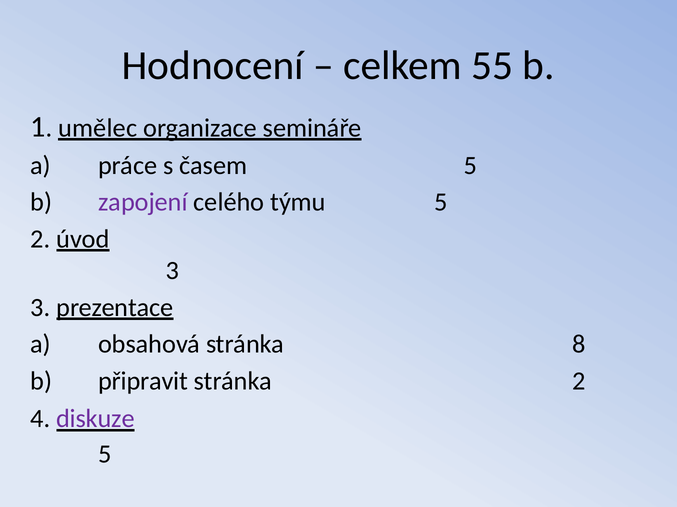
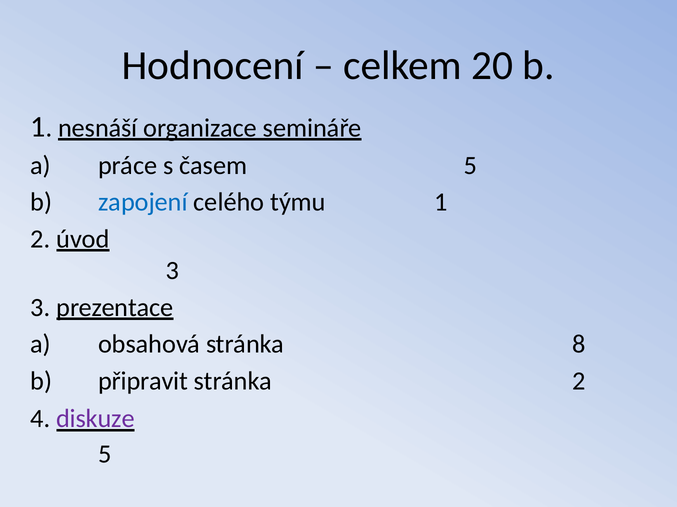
55: 55 -> 20
umělec: umělec -> nesnáší
zapojení colour: purple -> blue
týmu 5: 5 -> 1
